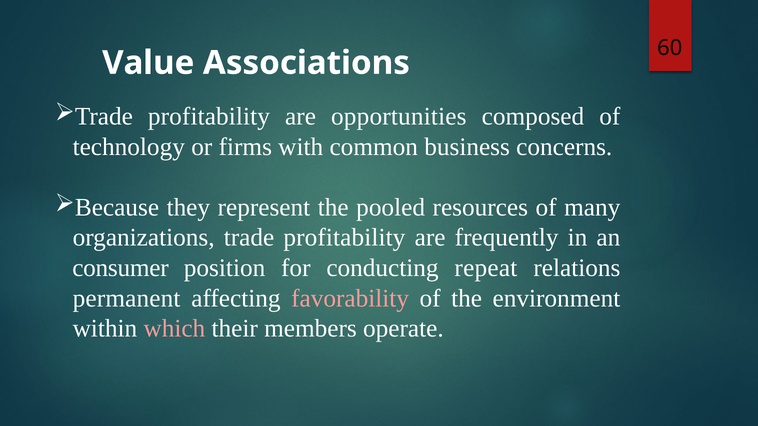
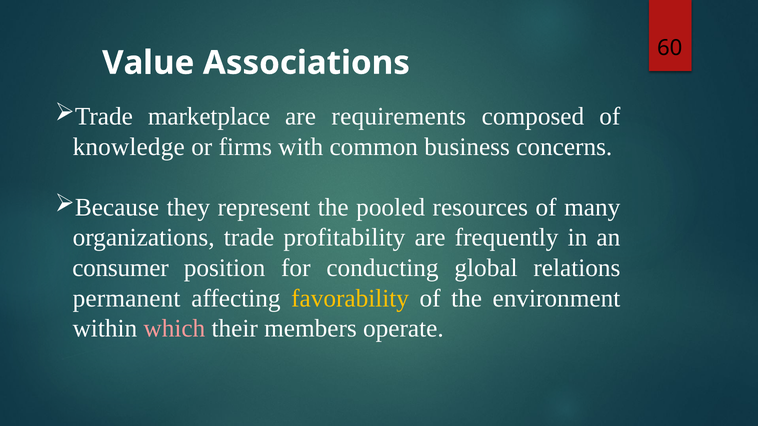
profitability at (209, 117): profitability -> marketplace
opportunities: opportunities -> requirements
technology: technology -> knowledge
repeat: repeat -> global
favorability colour: pink -> yellow
